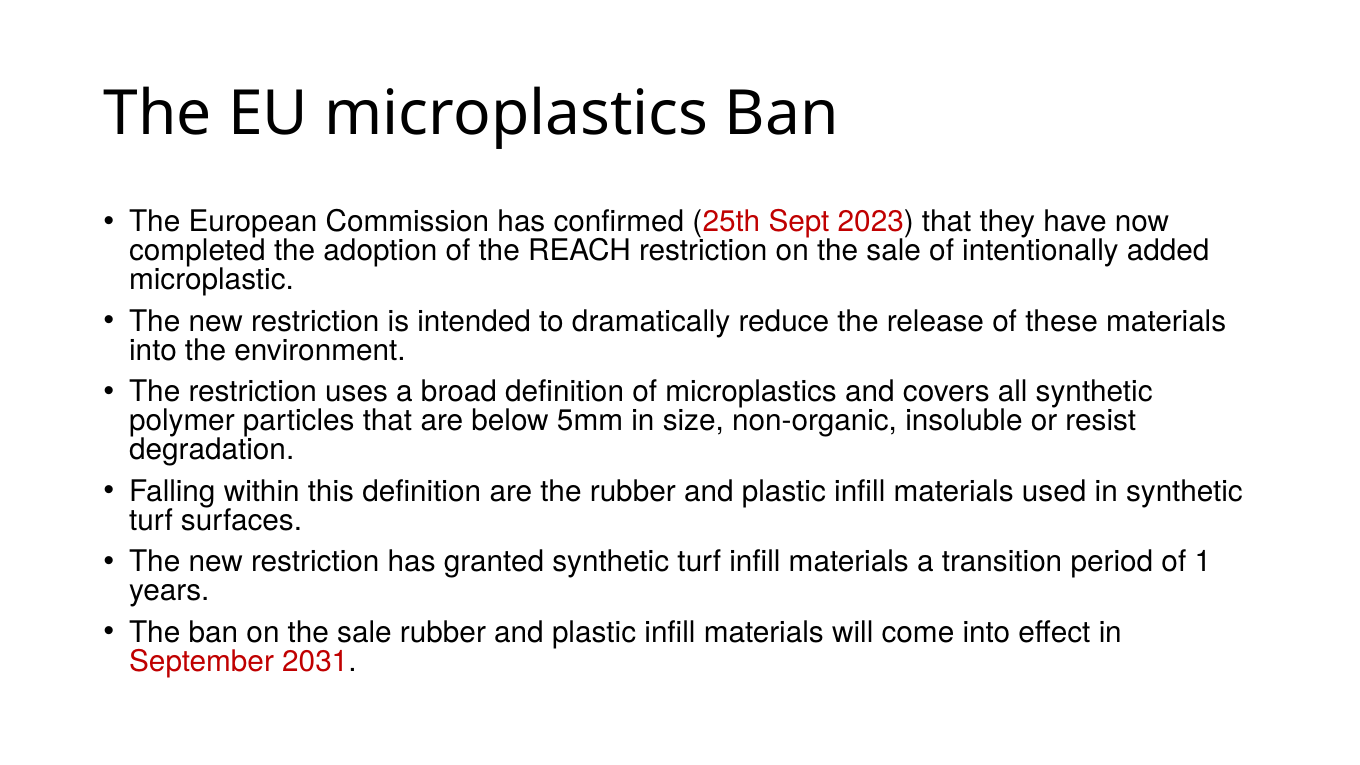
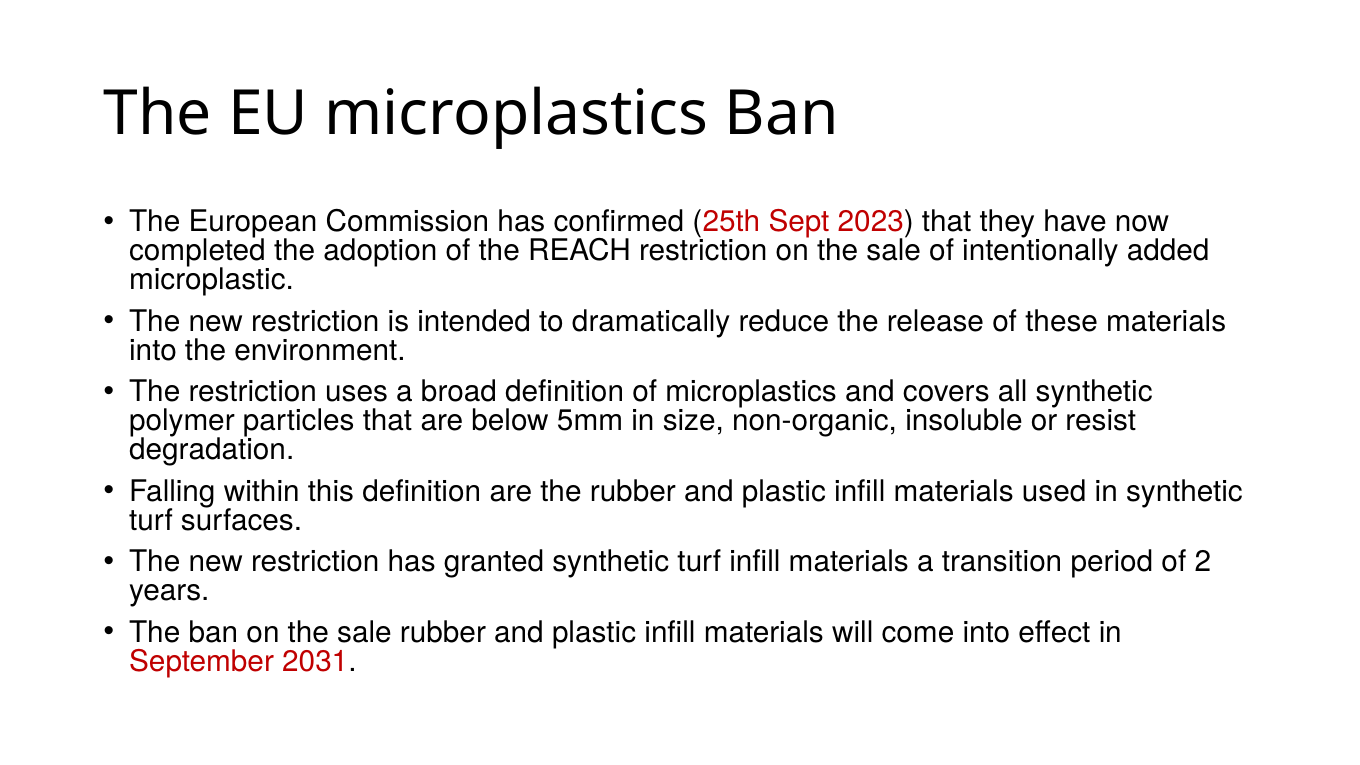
1: 1 -> 2
